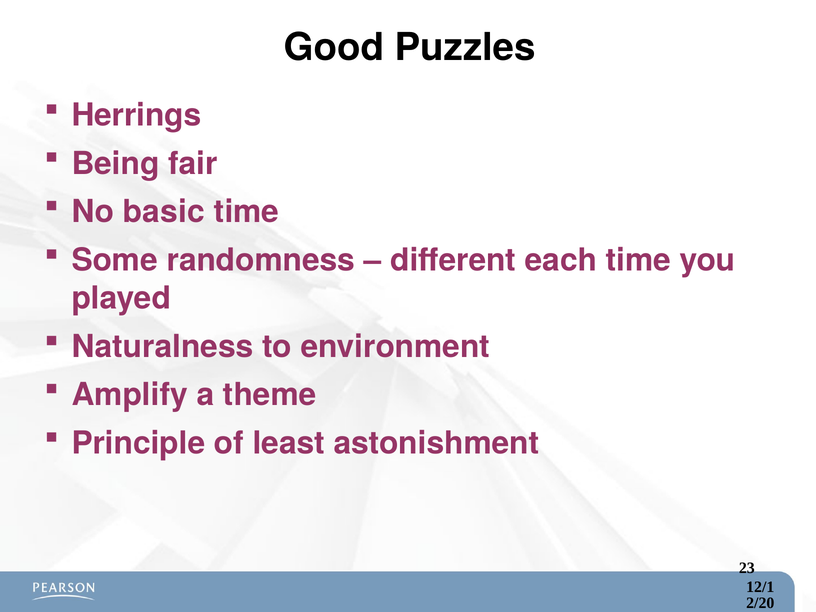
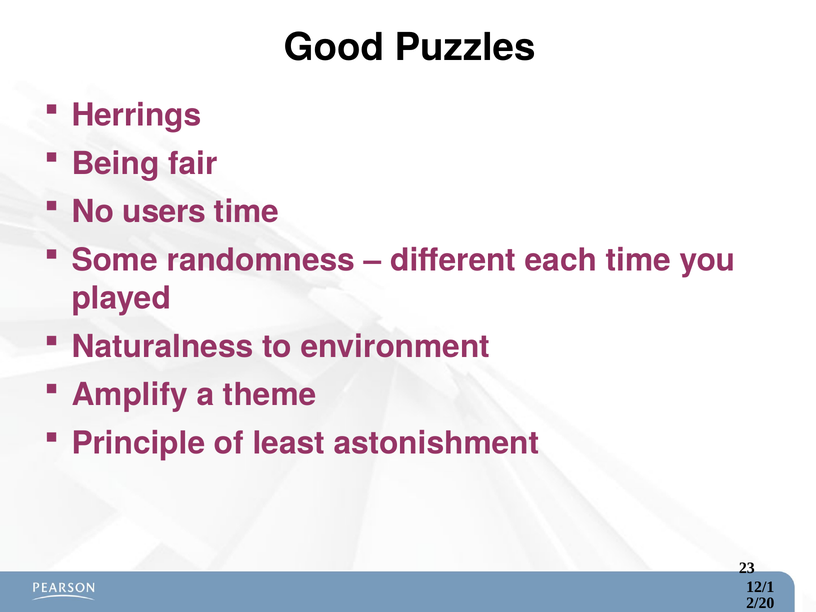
basic: basic -> users
